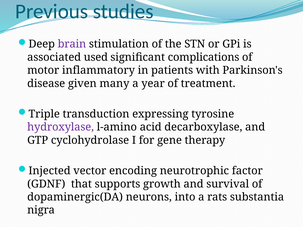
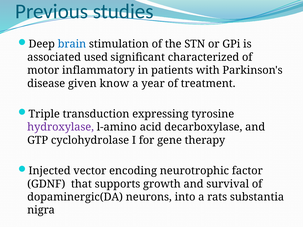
brain colour: purple -> blue
complications: complications -> characterized
many: many -> know
